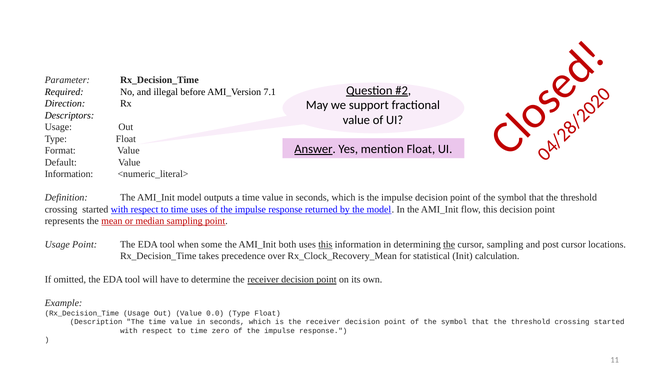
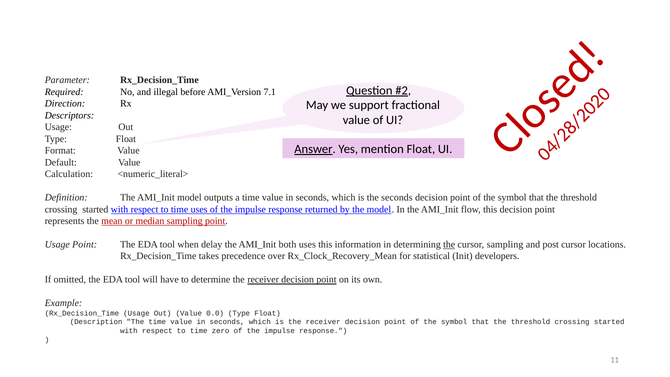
Information at (69, 174): Information -> Calculation
is the impulse: impulse -> seconds
some: some -> delay
this at (325, 244) underline: present -> none
calculation: calculation -> developers
